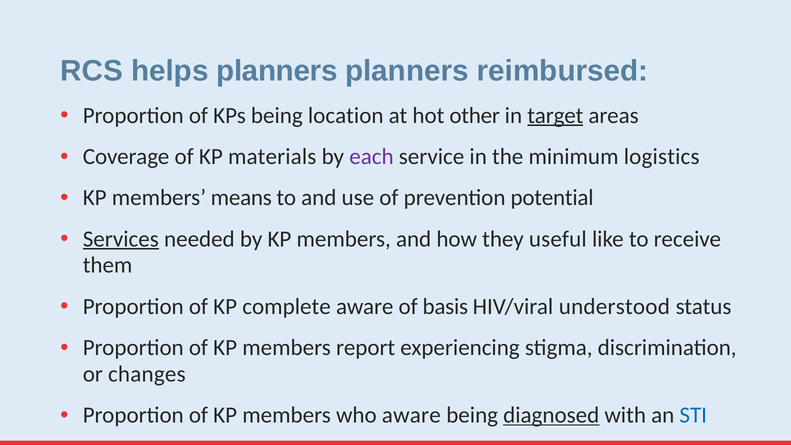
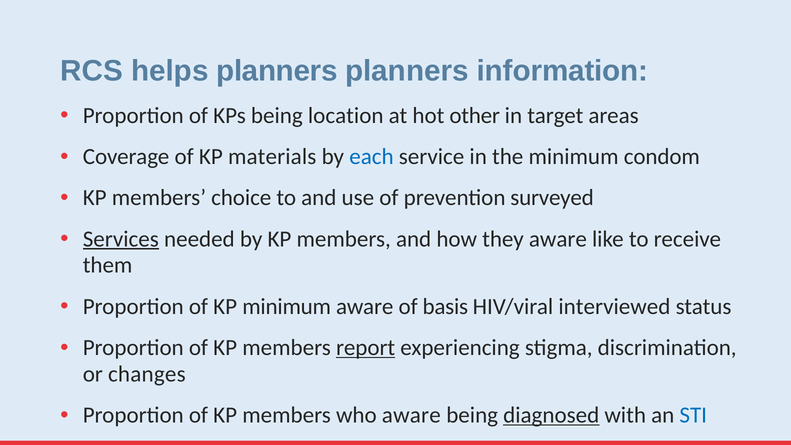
reimbursed: reimbursed -> information
target underline: present -> none
each colour: purple -> blue
logistics: logistics -> condom
means: means -> choice
potential: potential -> surveyed
they useful: useful -> aware
KP complete: complete -> minimum
understood: understood -> interviewed
report underline: none -> present
